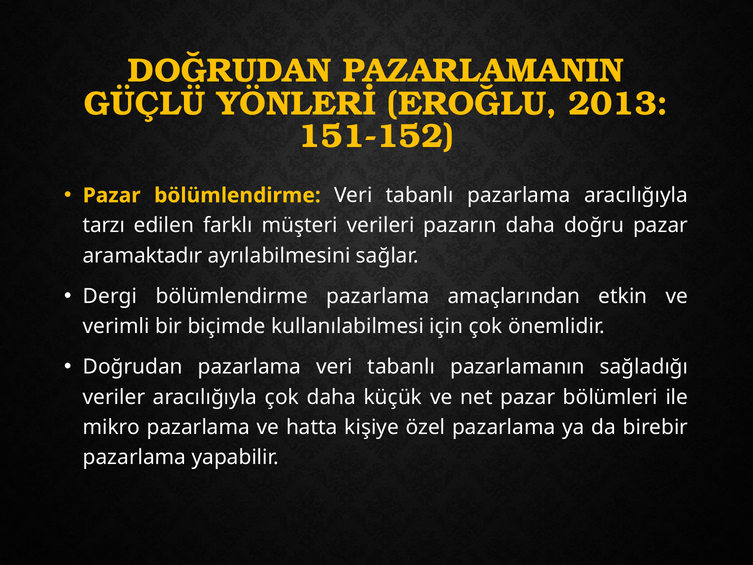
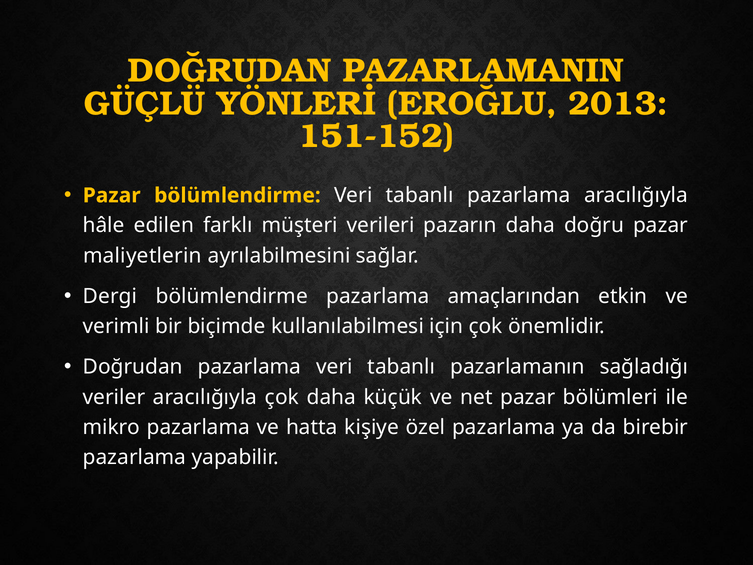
tarzı: tarzı -> hâle
aramaktadır: aramaktadır -> maliyetlerin
